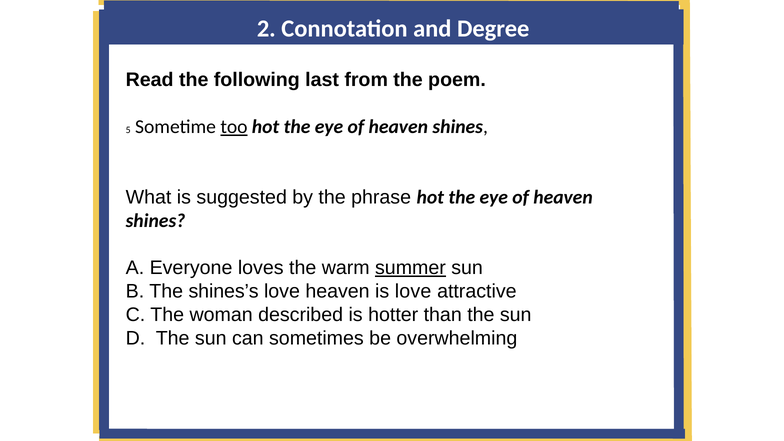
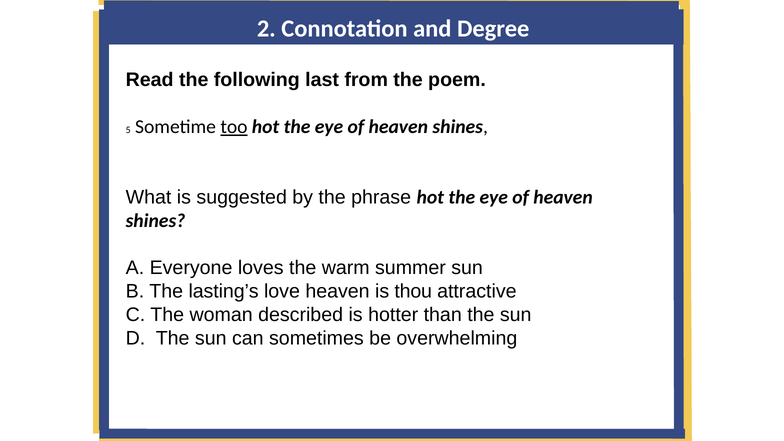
summer underline: present -> none
shines’s: shines’s -> lasting’s
is love: love -> thou
